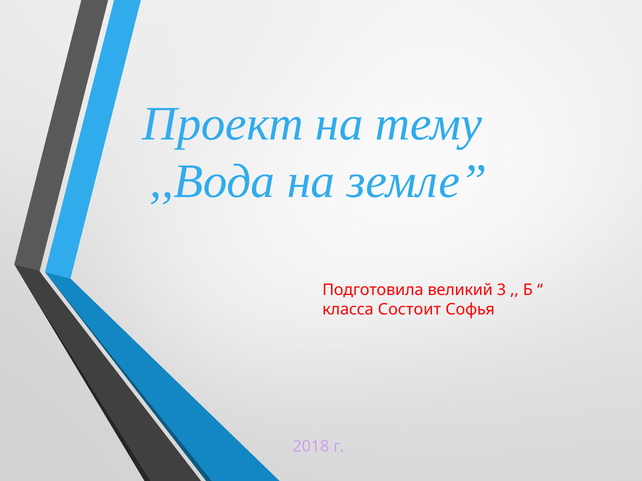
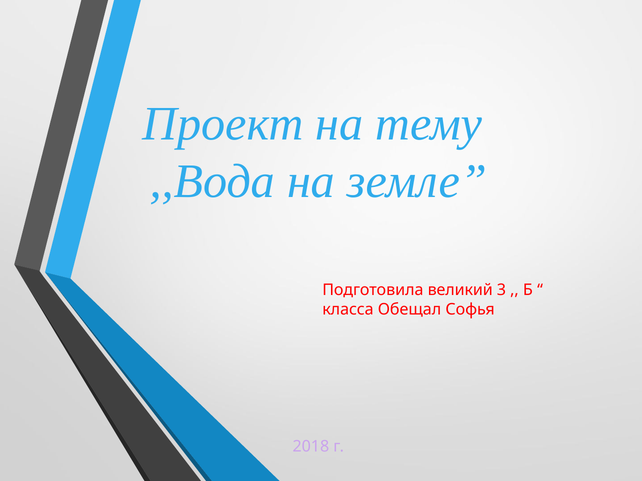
Состоит: Состоит -> Обещал
